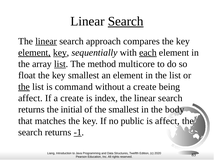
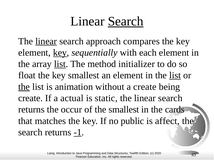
element at (34, 53) underline: present -> none
each underline: present -> none
multicore: multicore -> initializer
list at (175, 76) underline: none -> present
command: command -> animation
affect at (30, 98): affect -> create
If a create: create -> actual
index: index -> static
initial: initial -> occur
body: body -> cards
